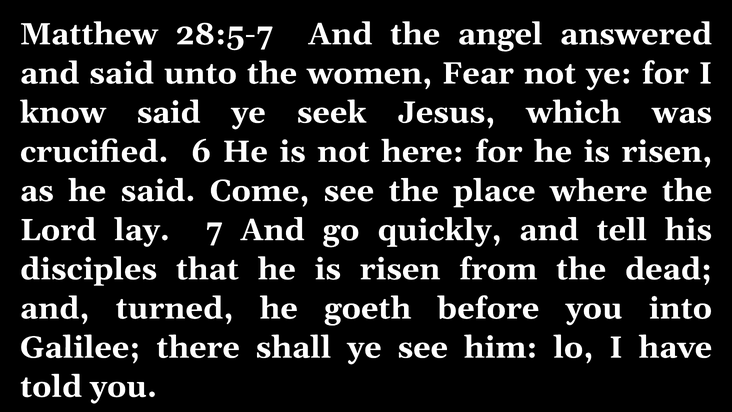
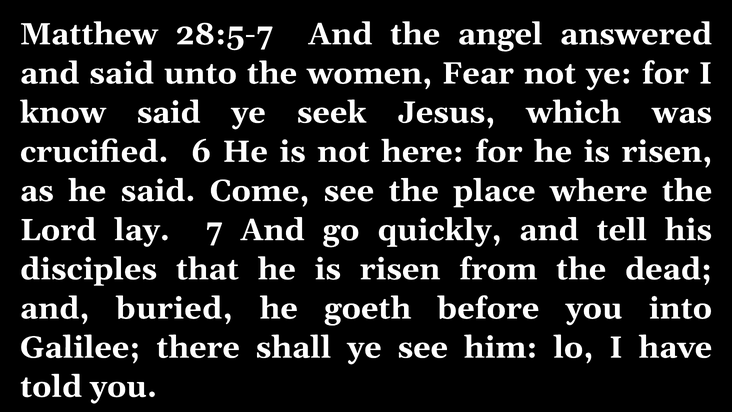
turned: turned -> buried
